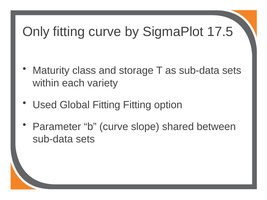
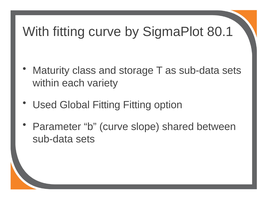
Only: Only -> With
17.5: 17.5 -> 80.1
